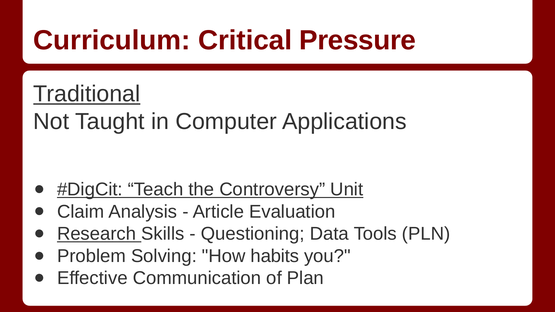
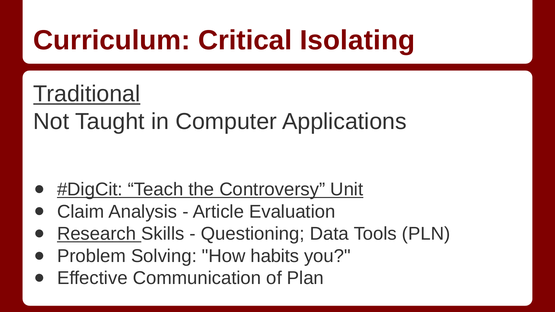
Pressure: Pressure -> Isolating
